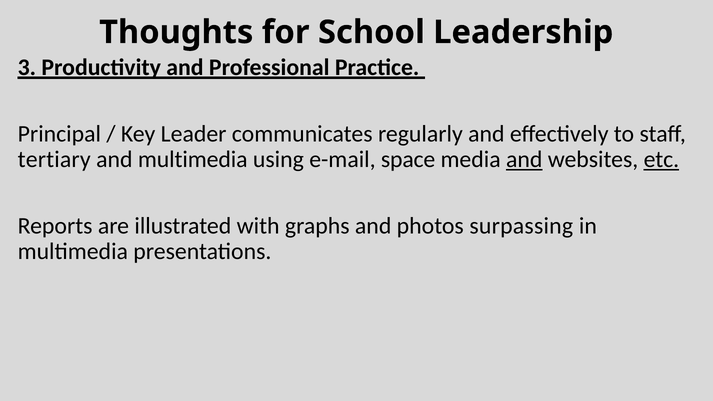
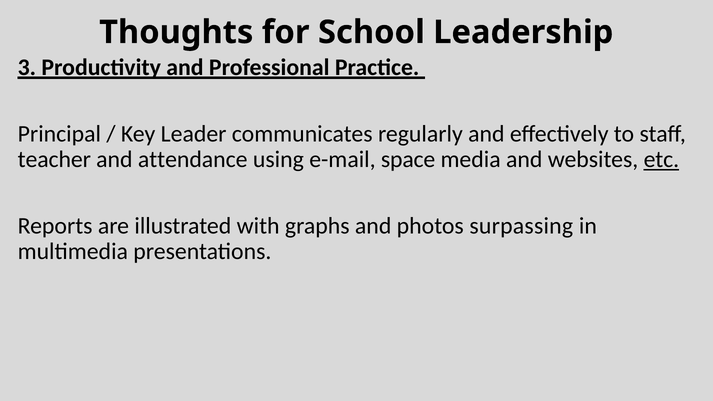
tertiary: tertiary -> teacher
and multimedia: multimedia -> attendance
and at (524, 160) underline: present -> none
